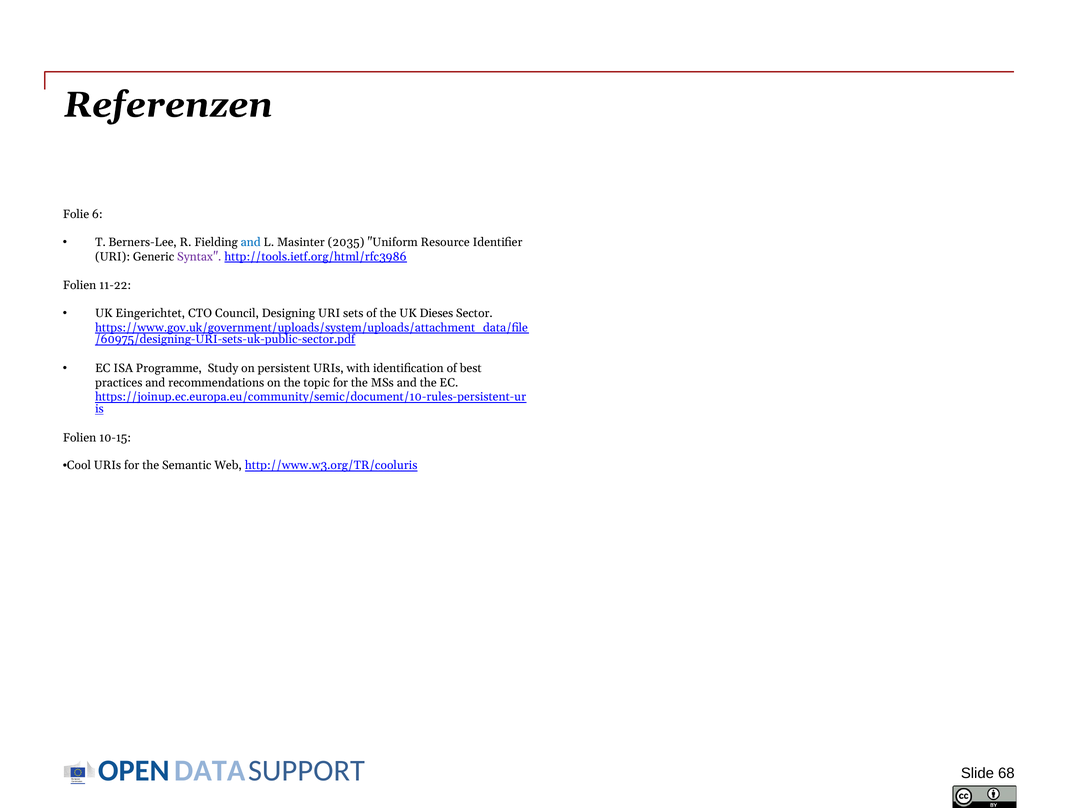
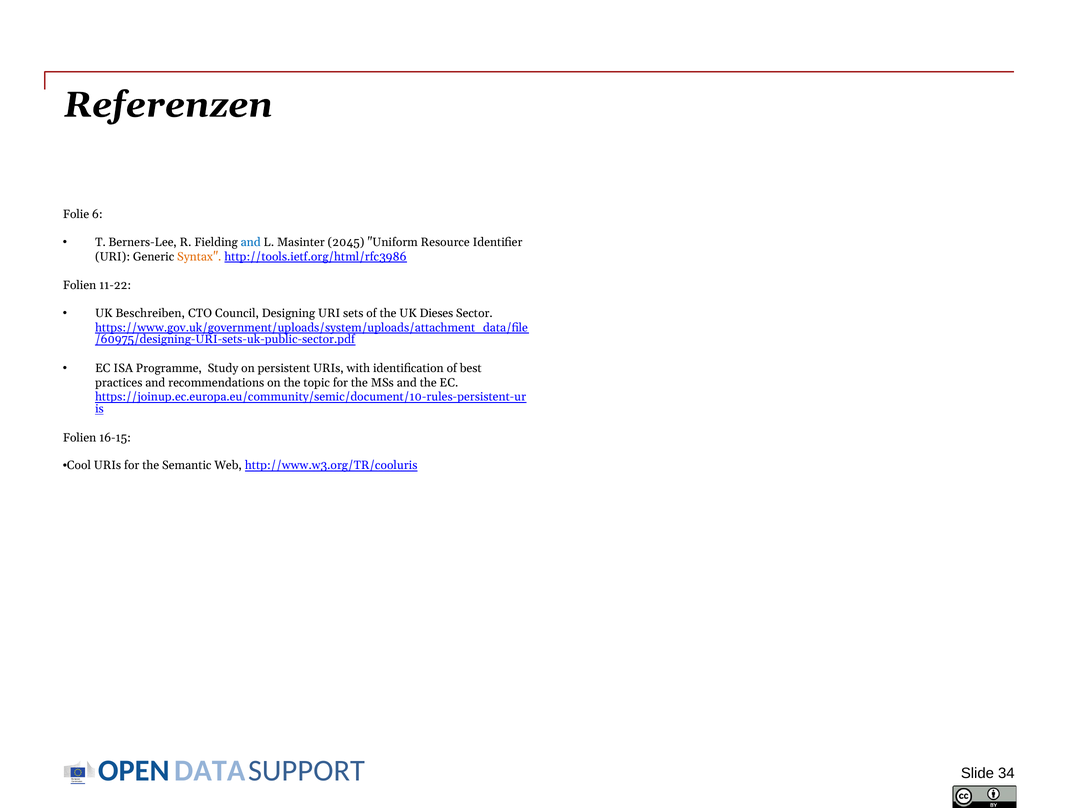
2035: 2035 -> 2045
Syntax colour: purple -> orange
Eingerichtet: Eingerichtet -> Beschreiben
10-15: 10-15 -> 16-15
68: 68 -> 34
